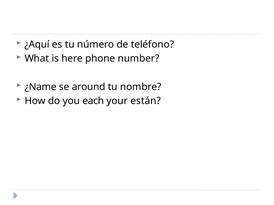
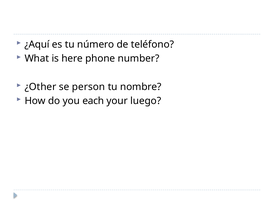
¿Name: ¿Name -> ¿Other
around: around -> person
están: están -> luego
